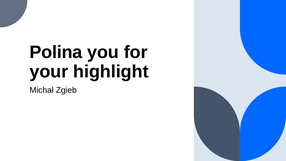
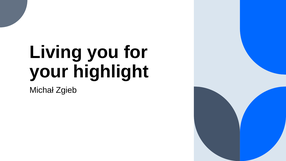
Polina: Polina -> Living
